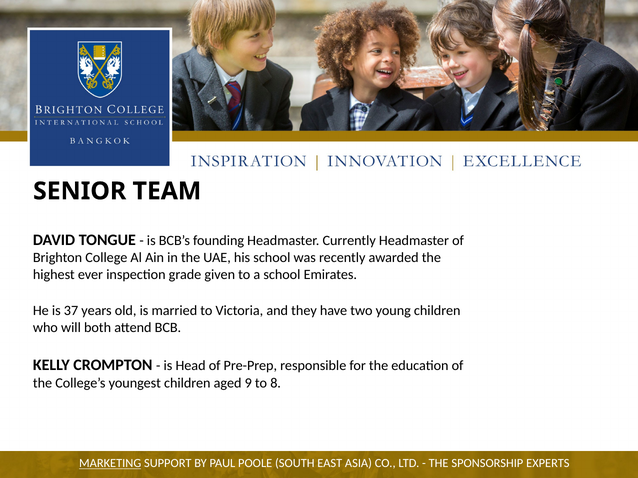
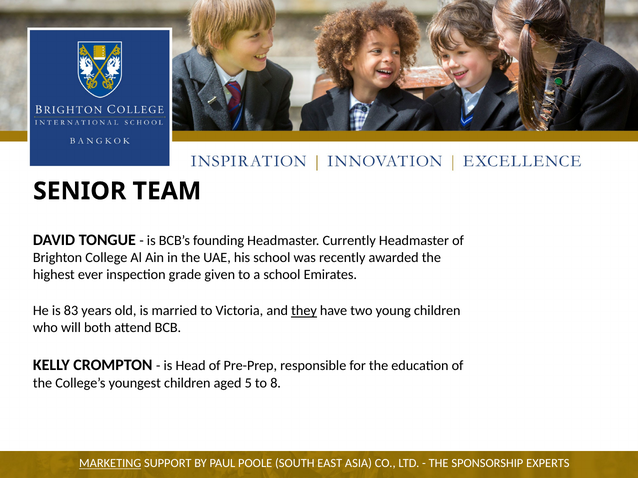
37: 37 -> 83
they underline: none -> present
9: 9 -> 5
